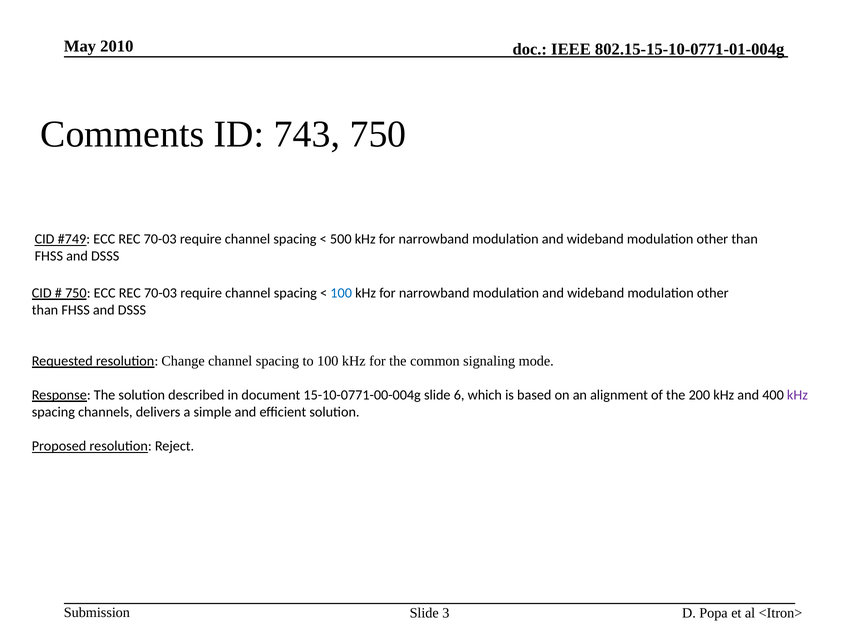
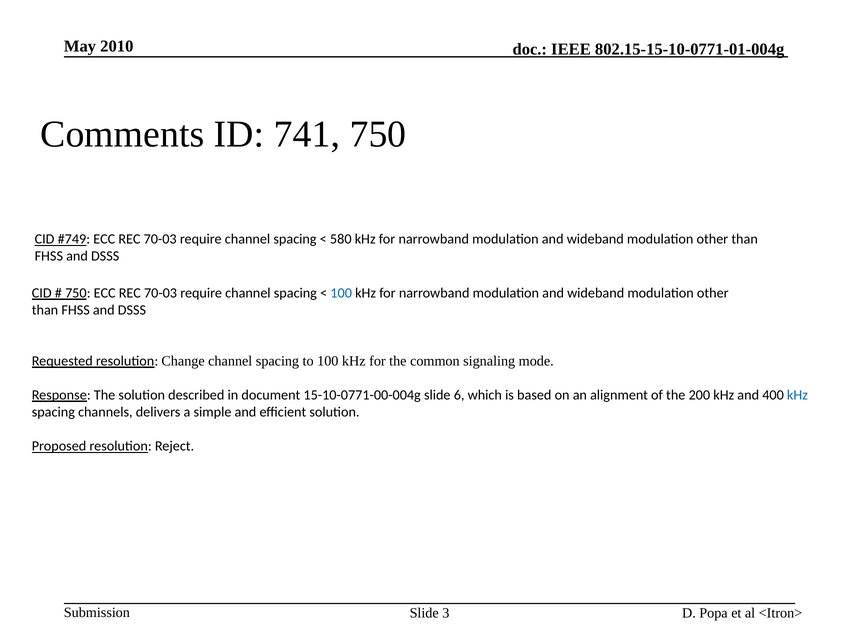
743: 743 -> 741
500: 500 -> 580
kHz at (797, 395) colour: purple -> blue
